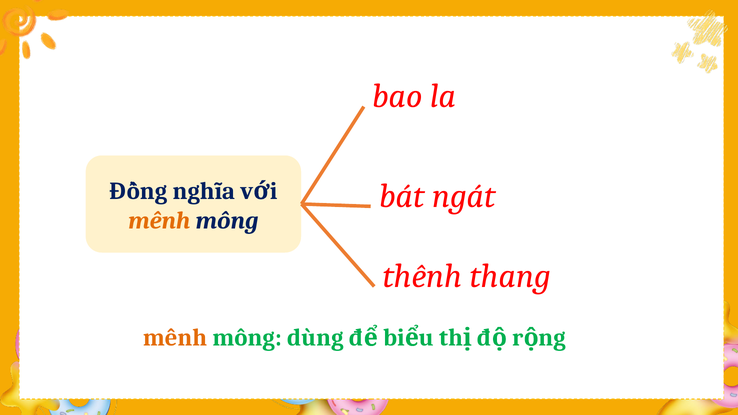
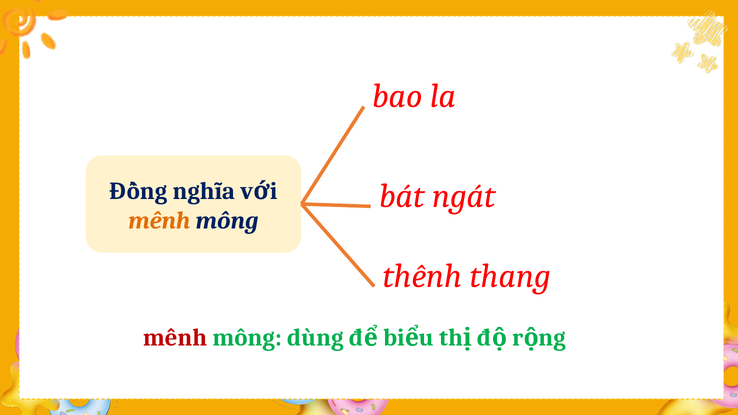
mênh at (175, 338) colour: orange -> red
